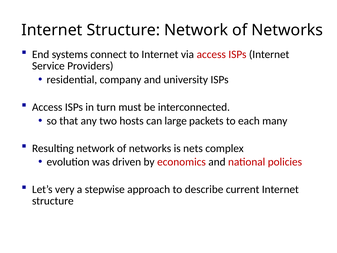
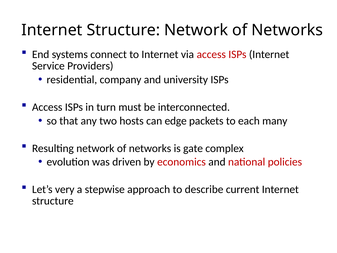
large: large -> edge
nets: nets -> gate
